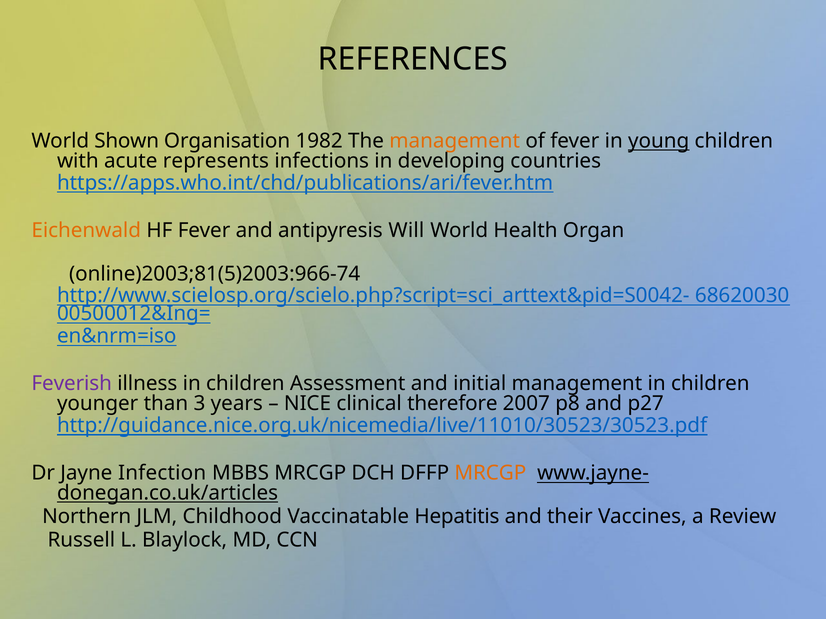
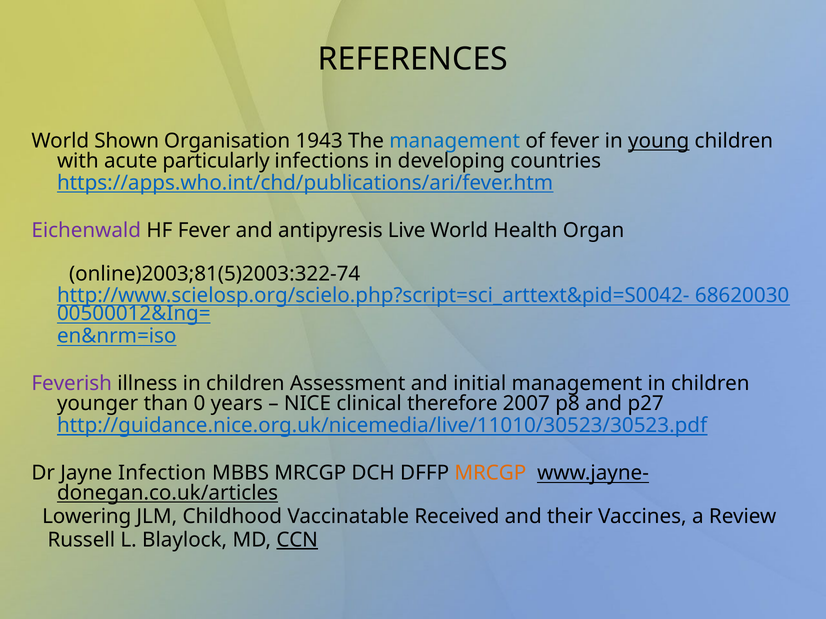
1982: 1982 -> 1943
management at (455, 141) colour: orange -> blue
represents: represents -> particularly
Eichenwald colour: orange -> purple
Will: Will -> Live
online)2003;81(5)2003:966-74: online)2003;81(5)2003:966-74 -> online)2003;81(5)2003:322-74
3: 3 -> 0
Northern: Northern -> Lowering
Hepatitis: Hepatitis -> Received
CCN underline: none -> present
